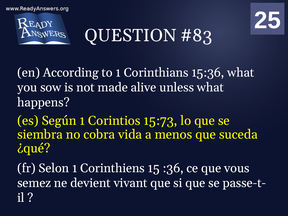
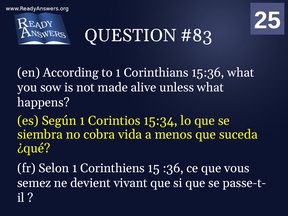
15:73: 15:73 -> 15:34
